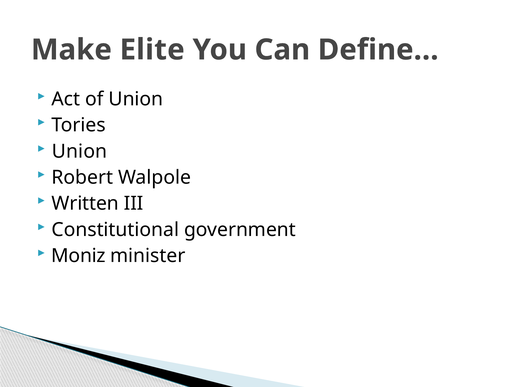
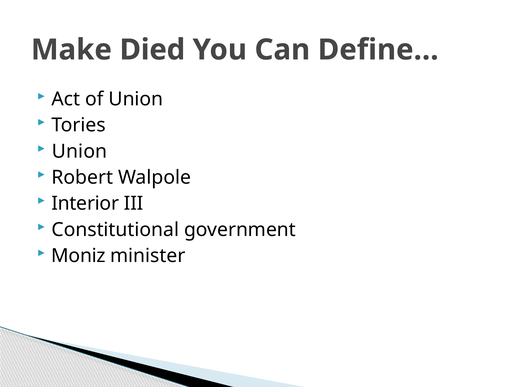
Elite: Elite -> Died
Written: Written -> Interior
